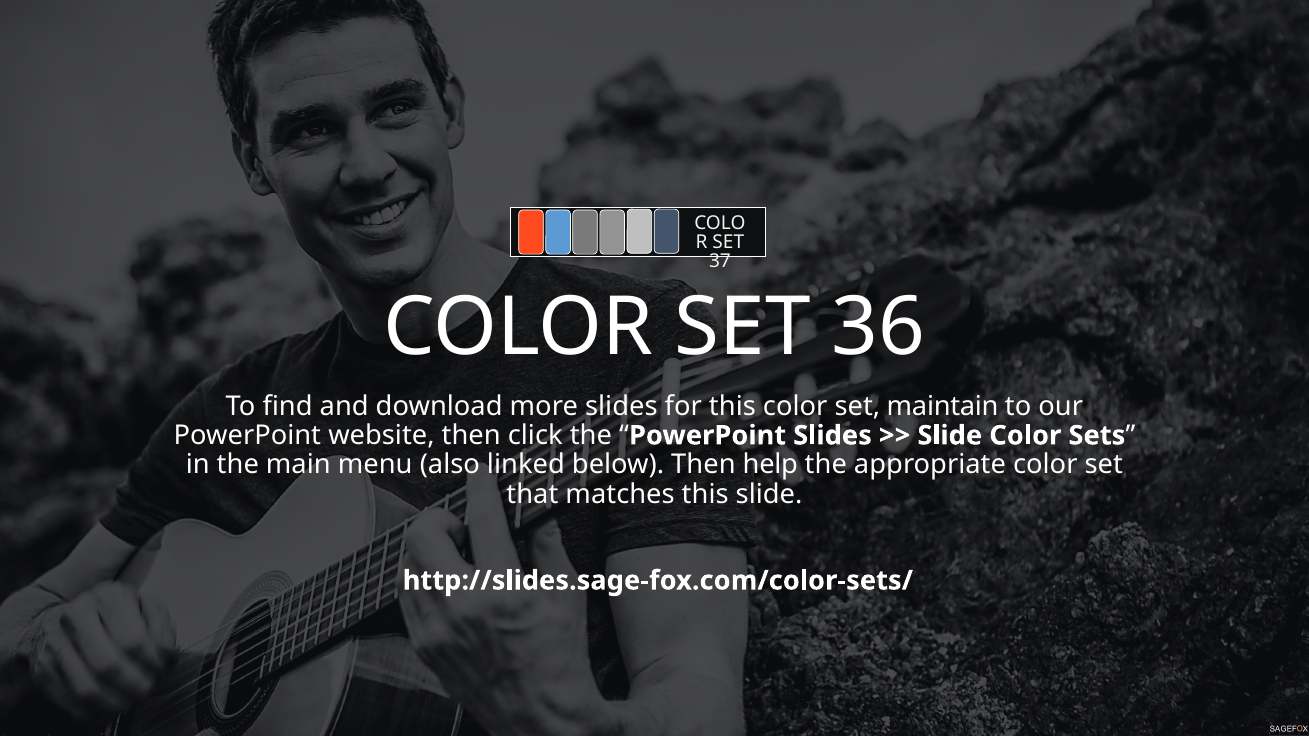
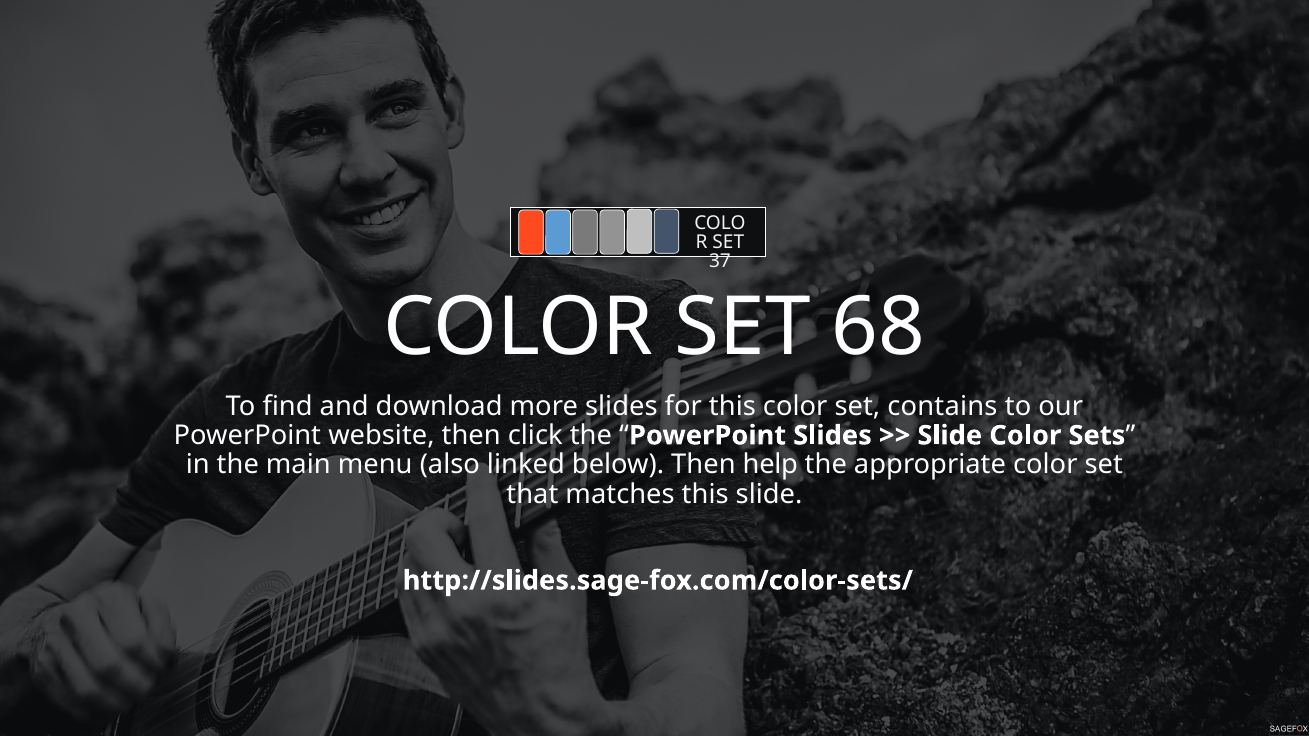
36: 36 -> 68
maintain: maintain -> contains
